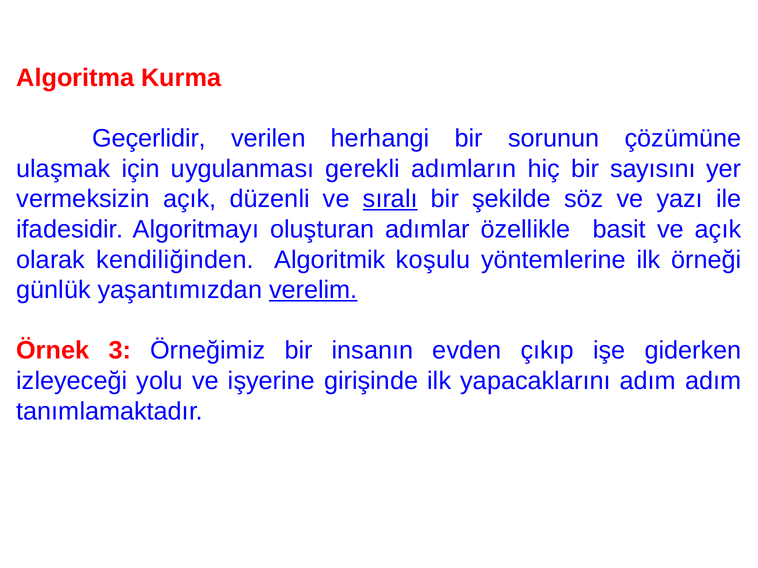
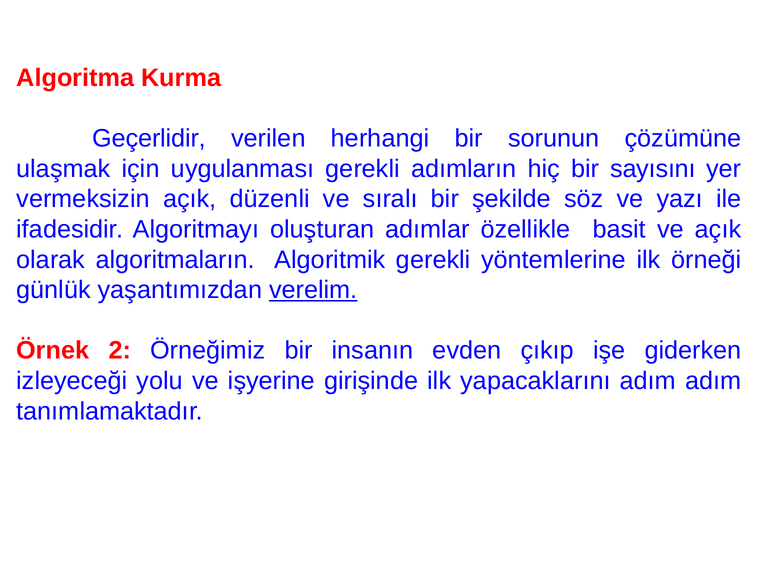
sıralı underline: present -> none
kendiliğinden: kendiliğinden -> algoritmaların
Algoritmik koşulu: koşulu -> gerekli
3: 3 -> 2
